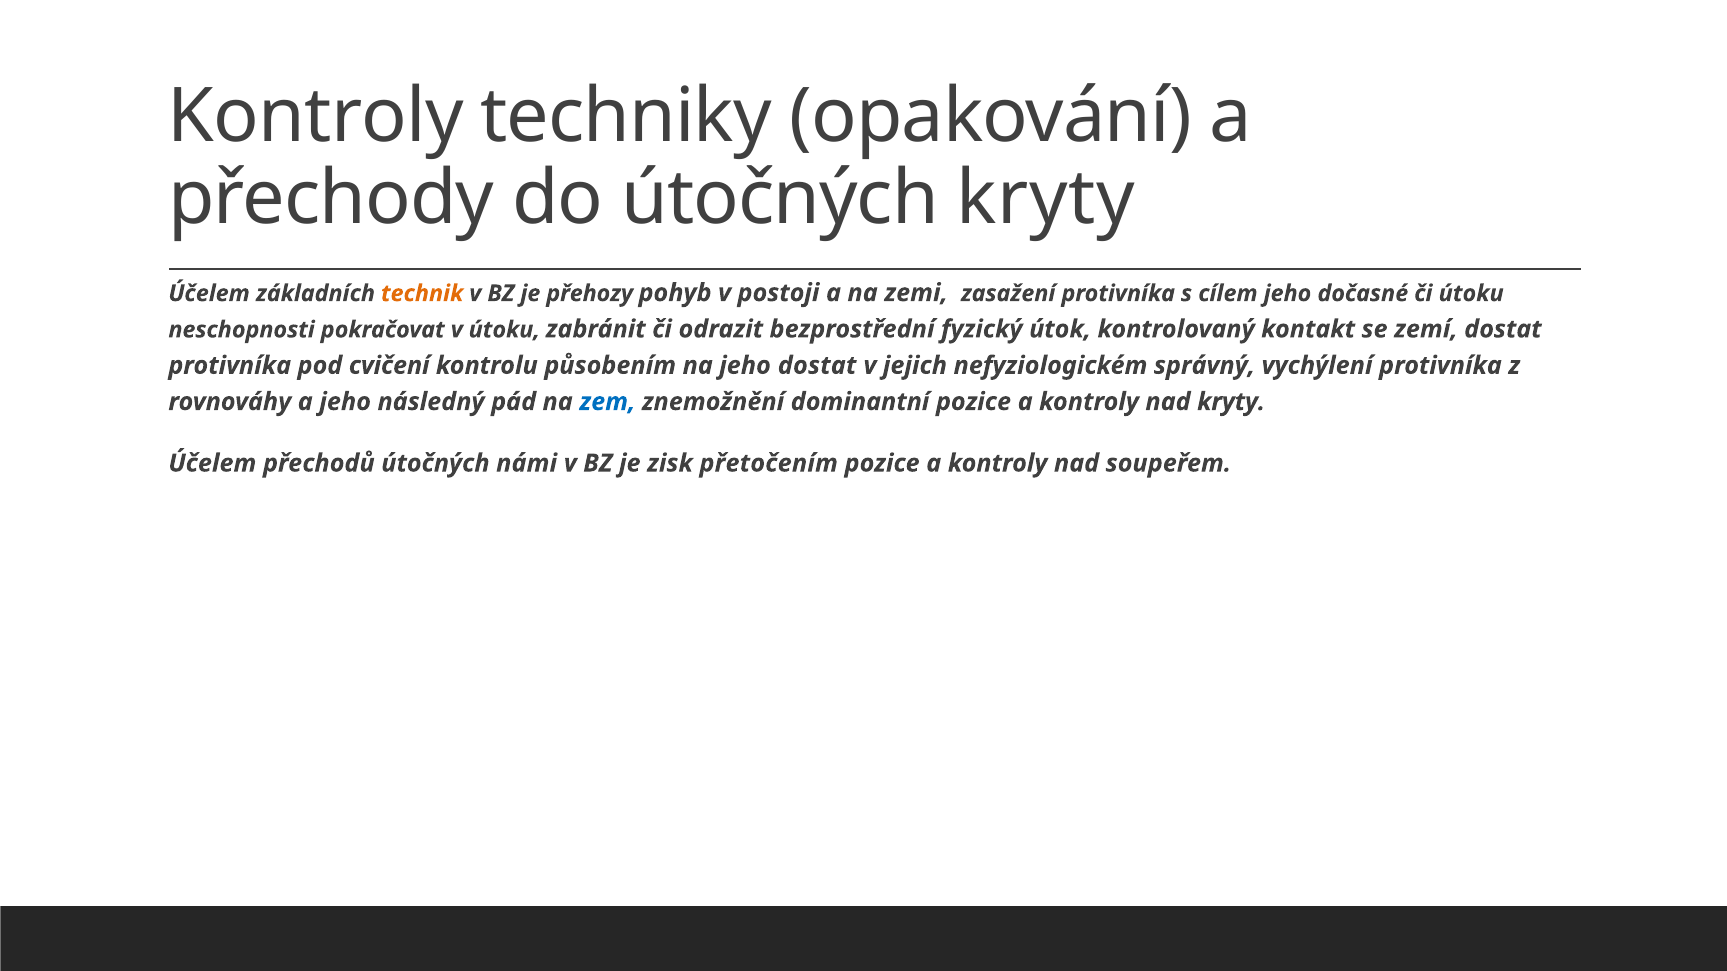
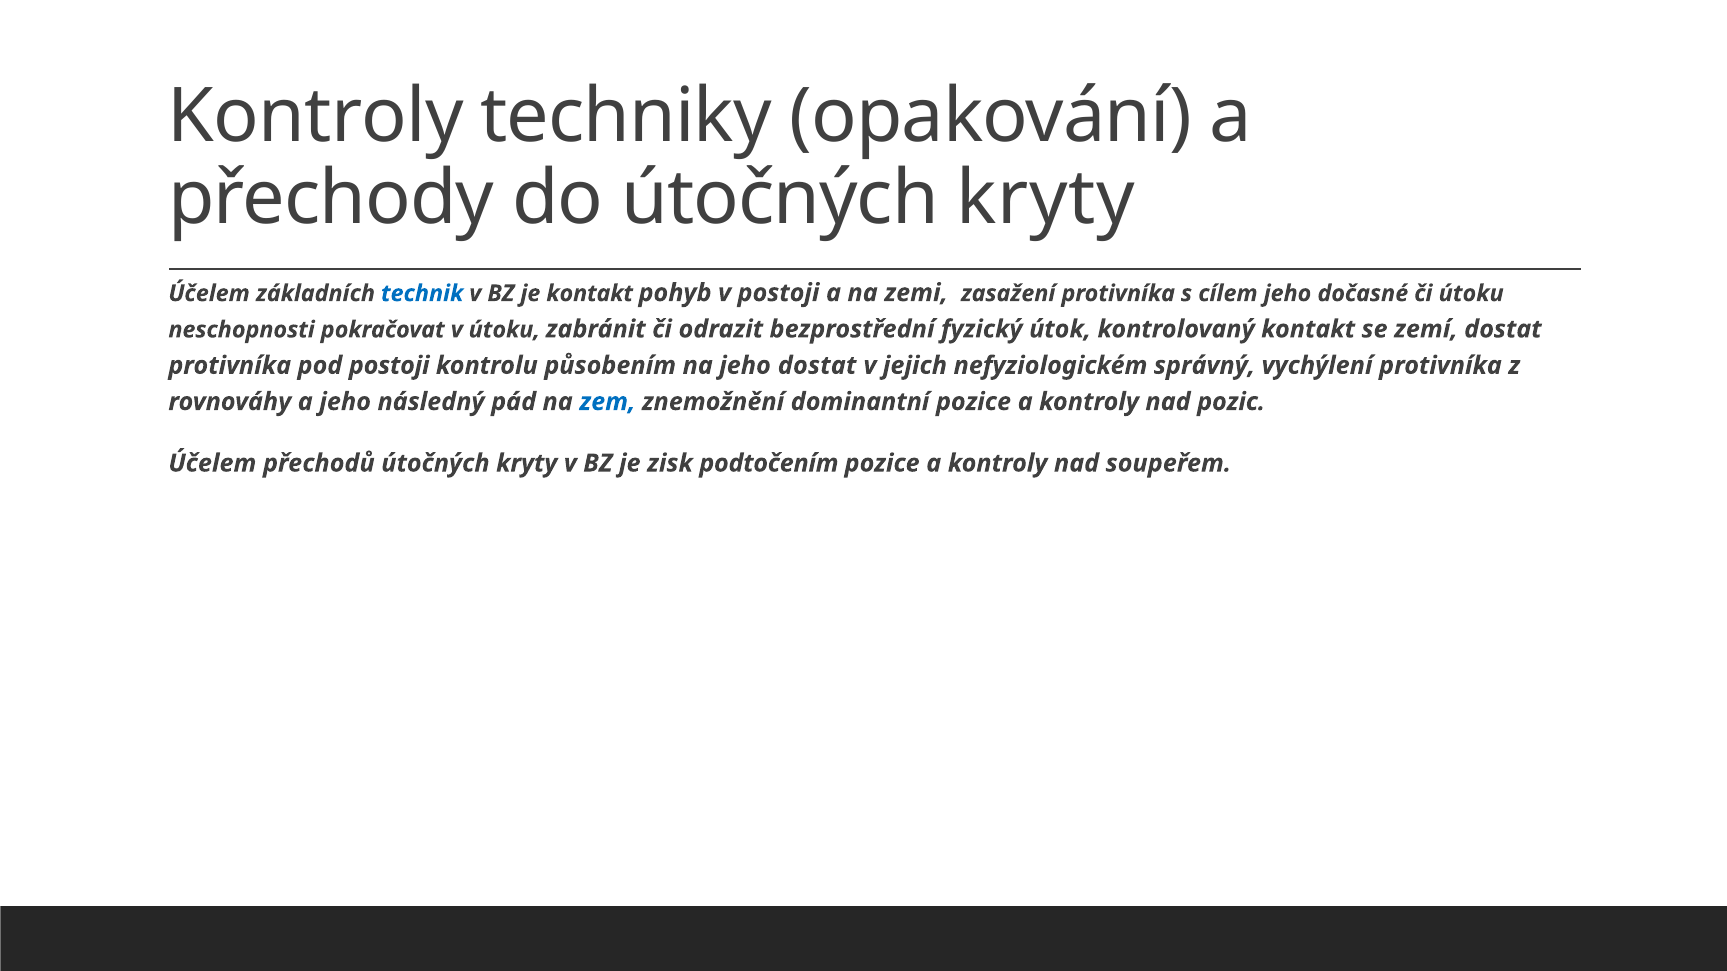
technik colour: orange -> blue
je přehozy: přehozy -> kontakt
pod cvičení: cvičení -> postoji
nad kryty: kryty -> pozic
přechodů útočných námi: námi -> kryty
přetočením: přetočením -> podtočením
